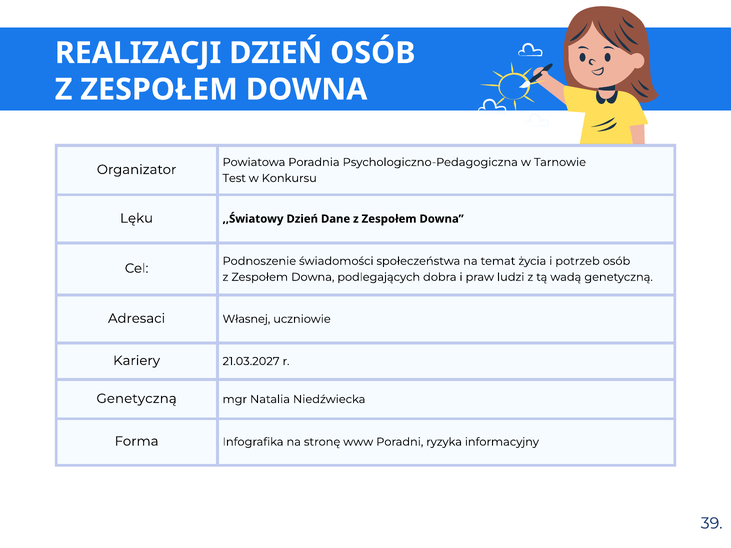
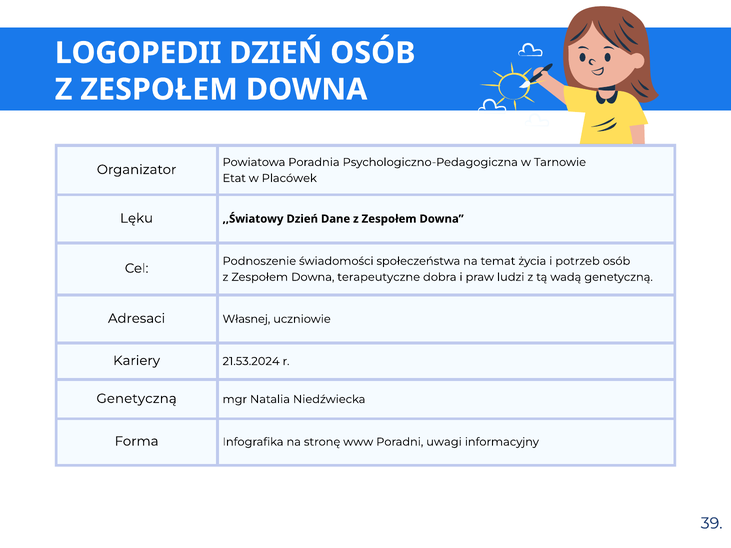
REALIZACJI: REALIZACJI -> LOGOPEDII
Test: Test -> Etat
Konkursu: Konkursu -> Placówek
podlegających: podlegających -> terapeutyczne
21.03.2027: 21.03.2027 -> 21.53.2024
ryzyka: ryzyka -> uwagi
